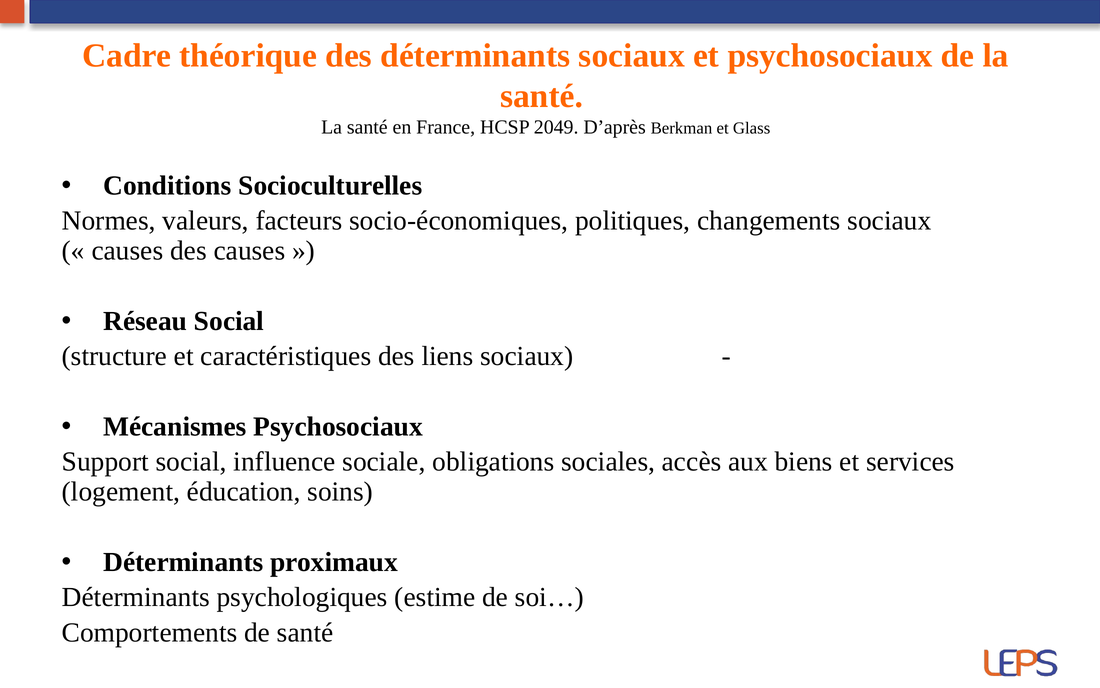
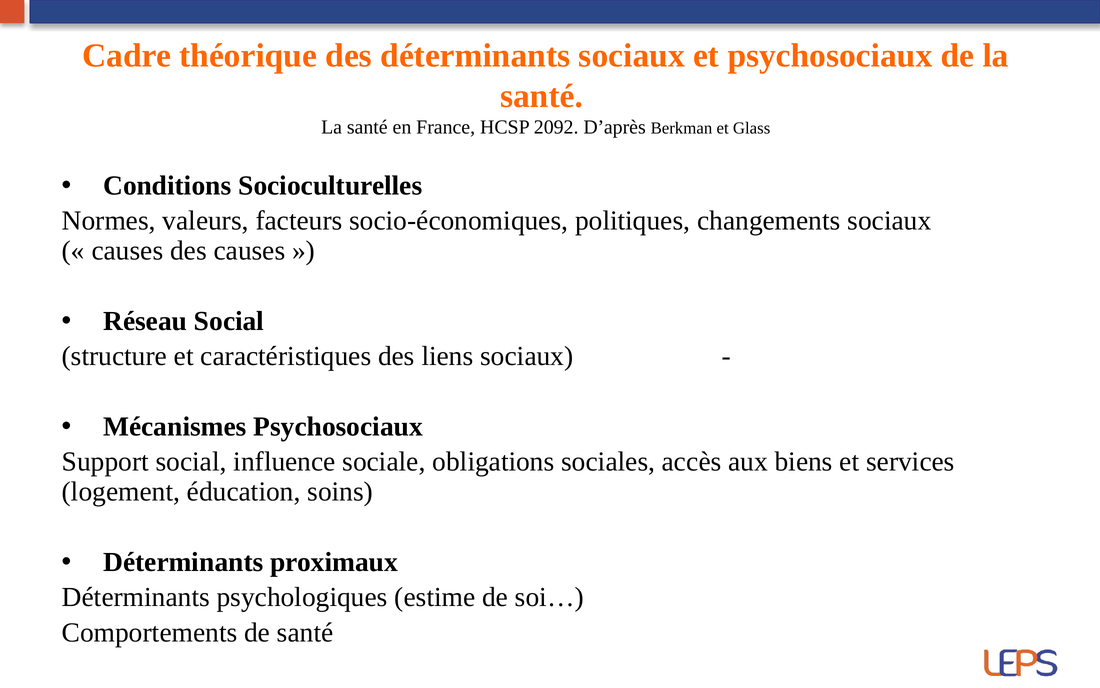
2049: 2049 -> 2092
